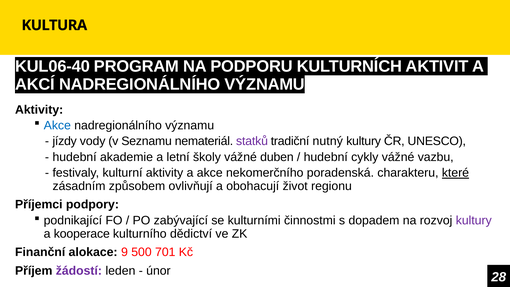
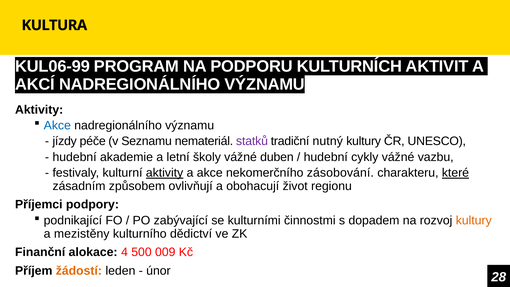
KUL06-40: KUL06-40 -> KUL06-99
vody: vody -> péče
aktivity at (165, 173) underline: none -> present
poradenská: poradenská -> zásobování
kultury at (474, 220) colour: purple -> orange
kooperace: kooperace -> mezistěny
9: 9 -> 4
701: 701 -> 009
žádostí colour: purple -> orange
